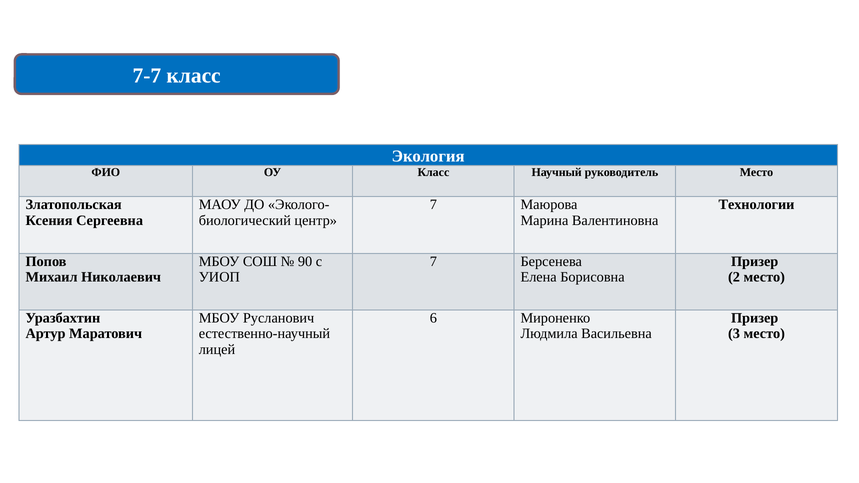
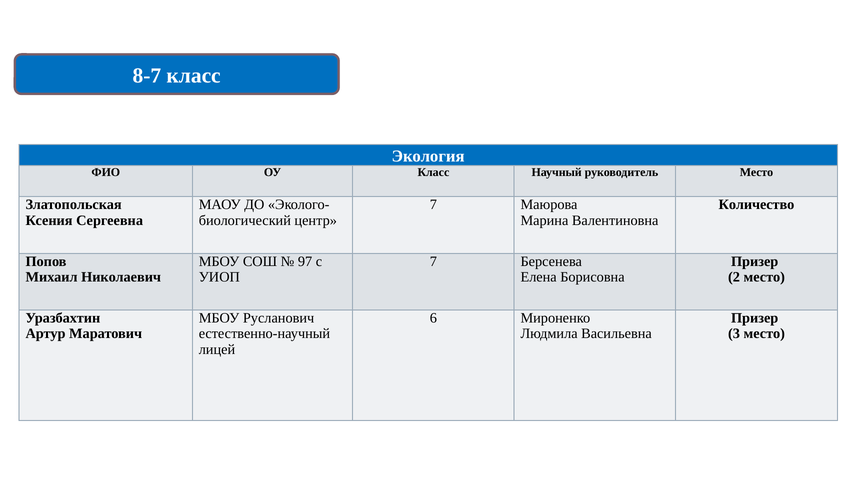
7-7: 7-7 -> 8-7
Технологии: Технологии -> Количество
90: 90 -> 97
